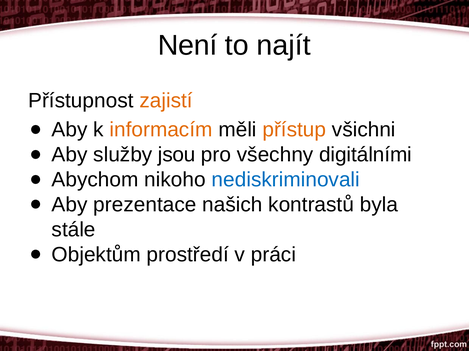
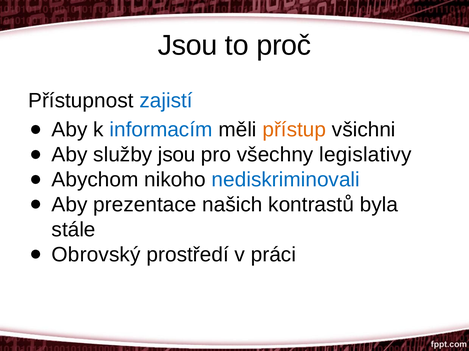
Není at (188, 45): Není -> Jsou
najít: najít -> proč
zajistí colour: orange -> blue
informacím colour: orange -> blue
digitálními: digitálními -> legislativy
Objektům: Objektům -> Obrovský
